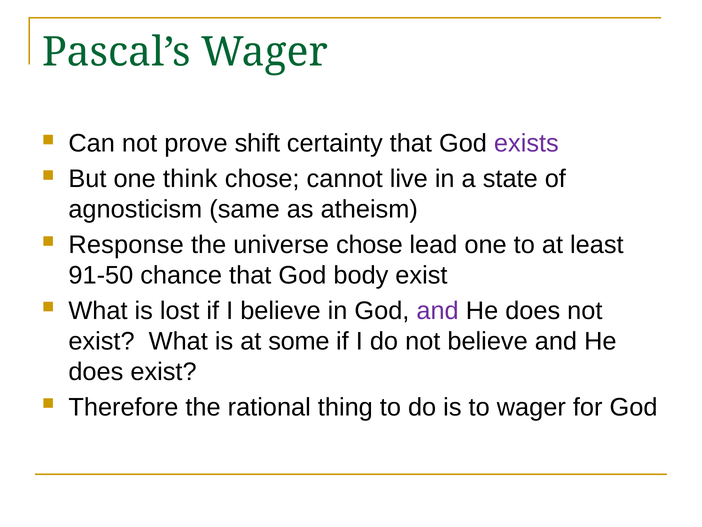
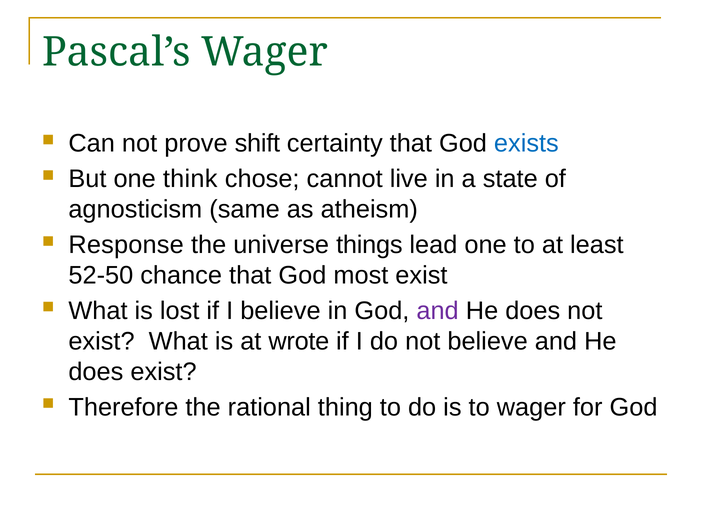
exists colour: purple -> blue
universe chose: chose -> things
91-50: 91-50 -> 52-50
body: body -> most
some: some -> wrote
